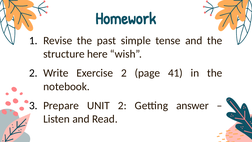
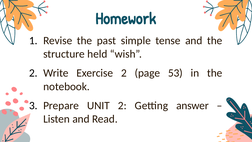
here: here -> held
41: 41 -> 53
